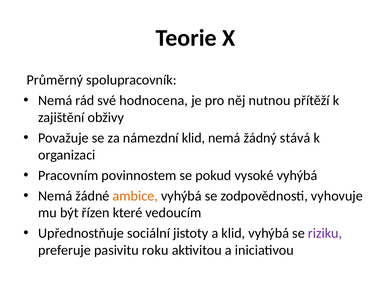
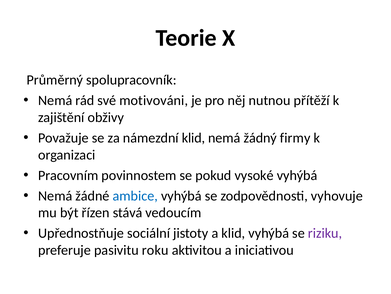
hodnocena: hodnocena -> motivováni
stává: stává -> firmy
ambice colour: orange -> blue
které: které -> stává
